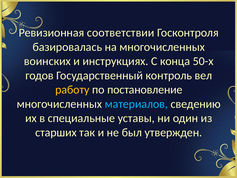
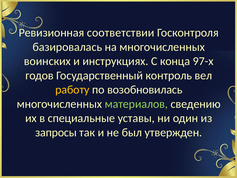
50-х: 50-х -> 97-х
постановление: постановление -> возобновилась
материалов colour: light blue -> light green
старших: старших -> запросы
